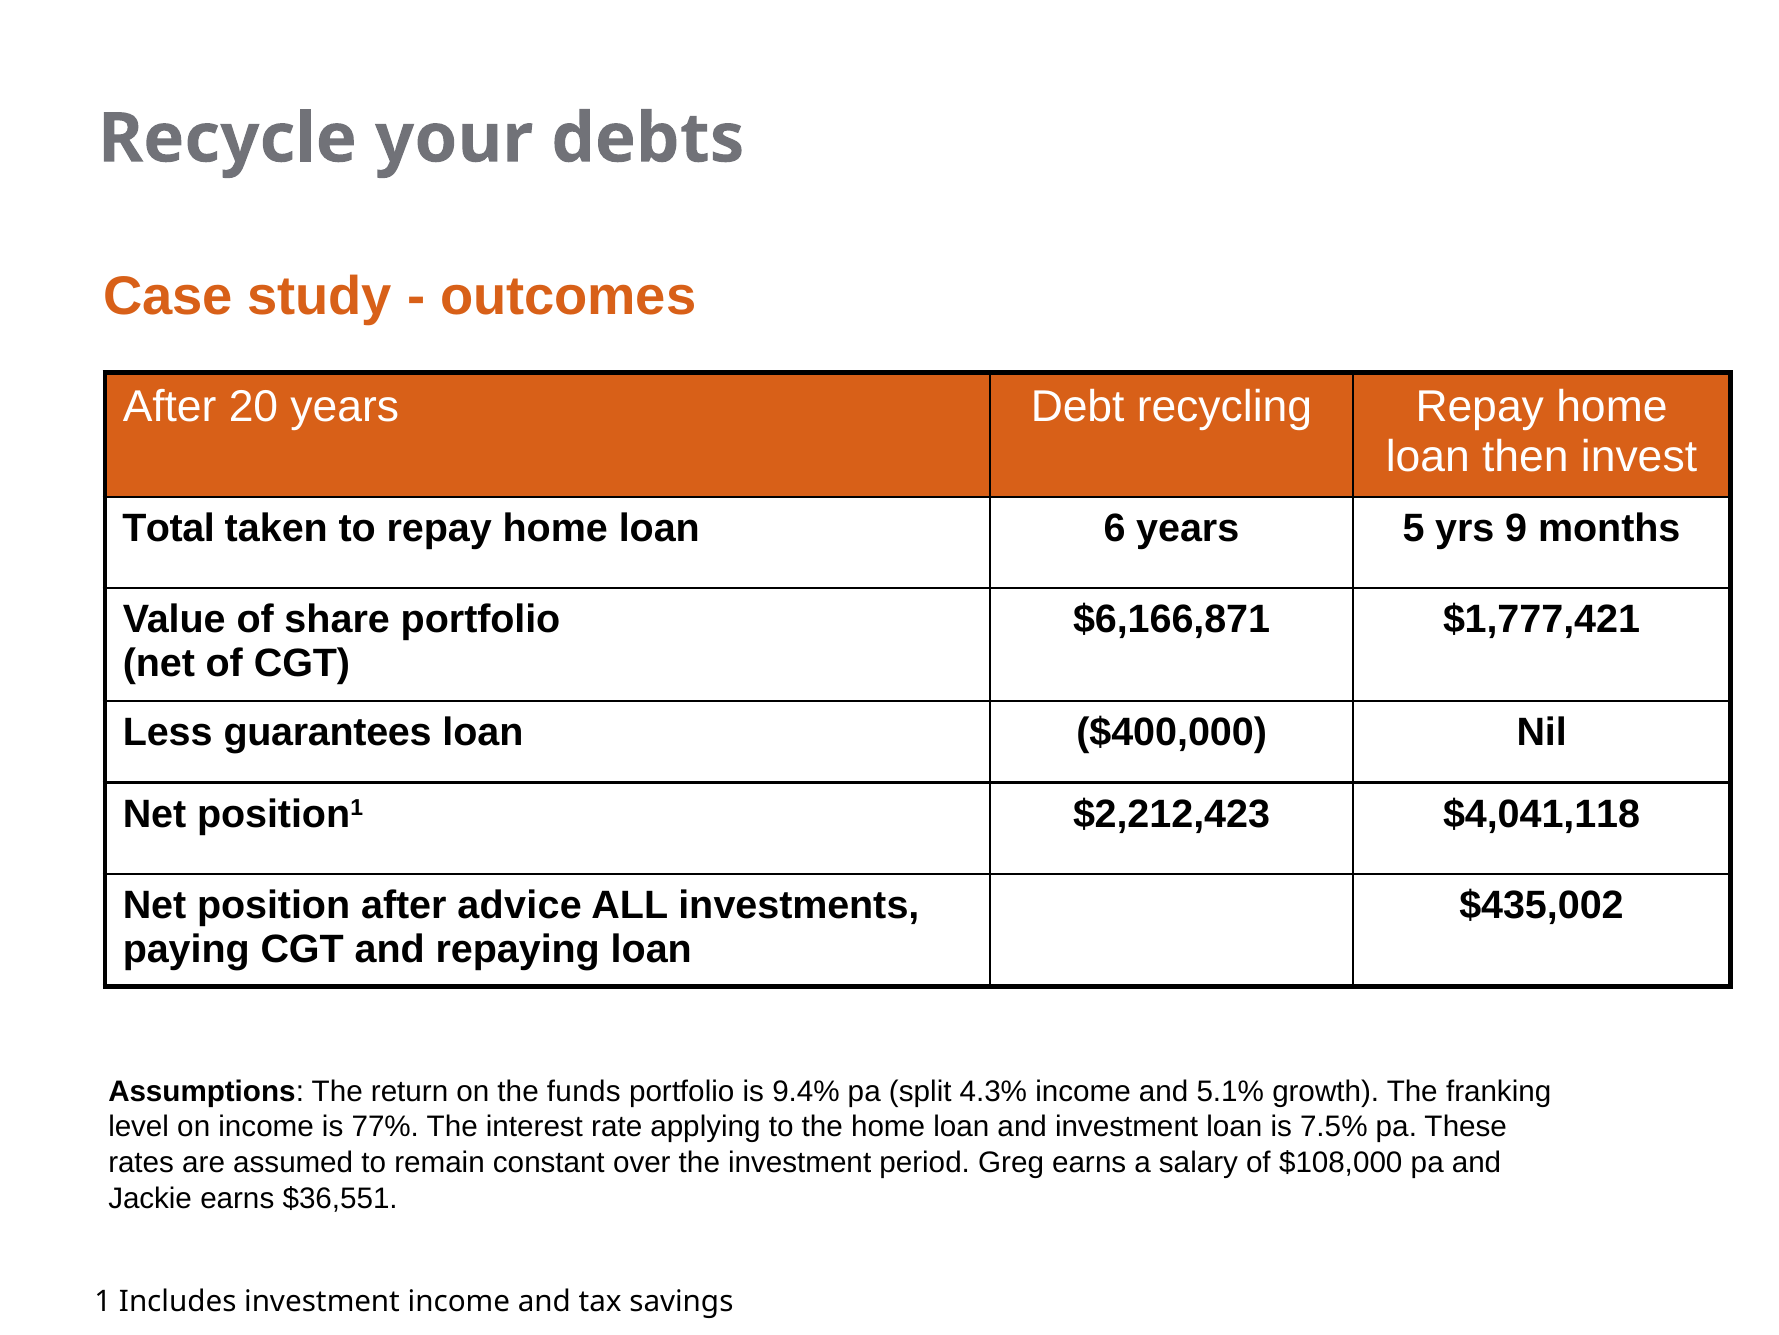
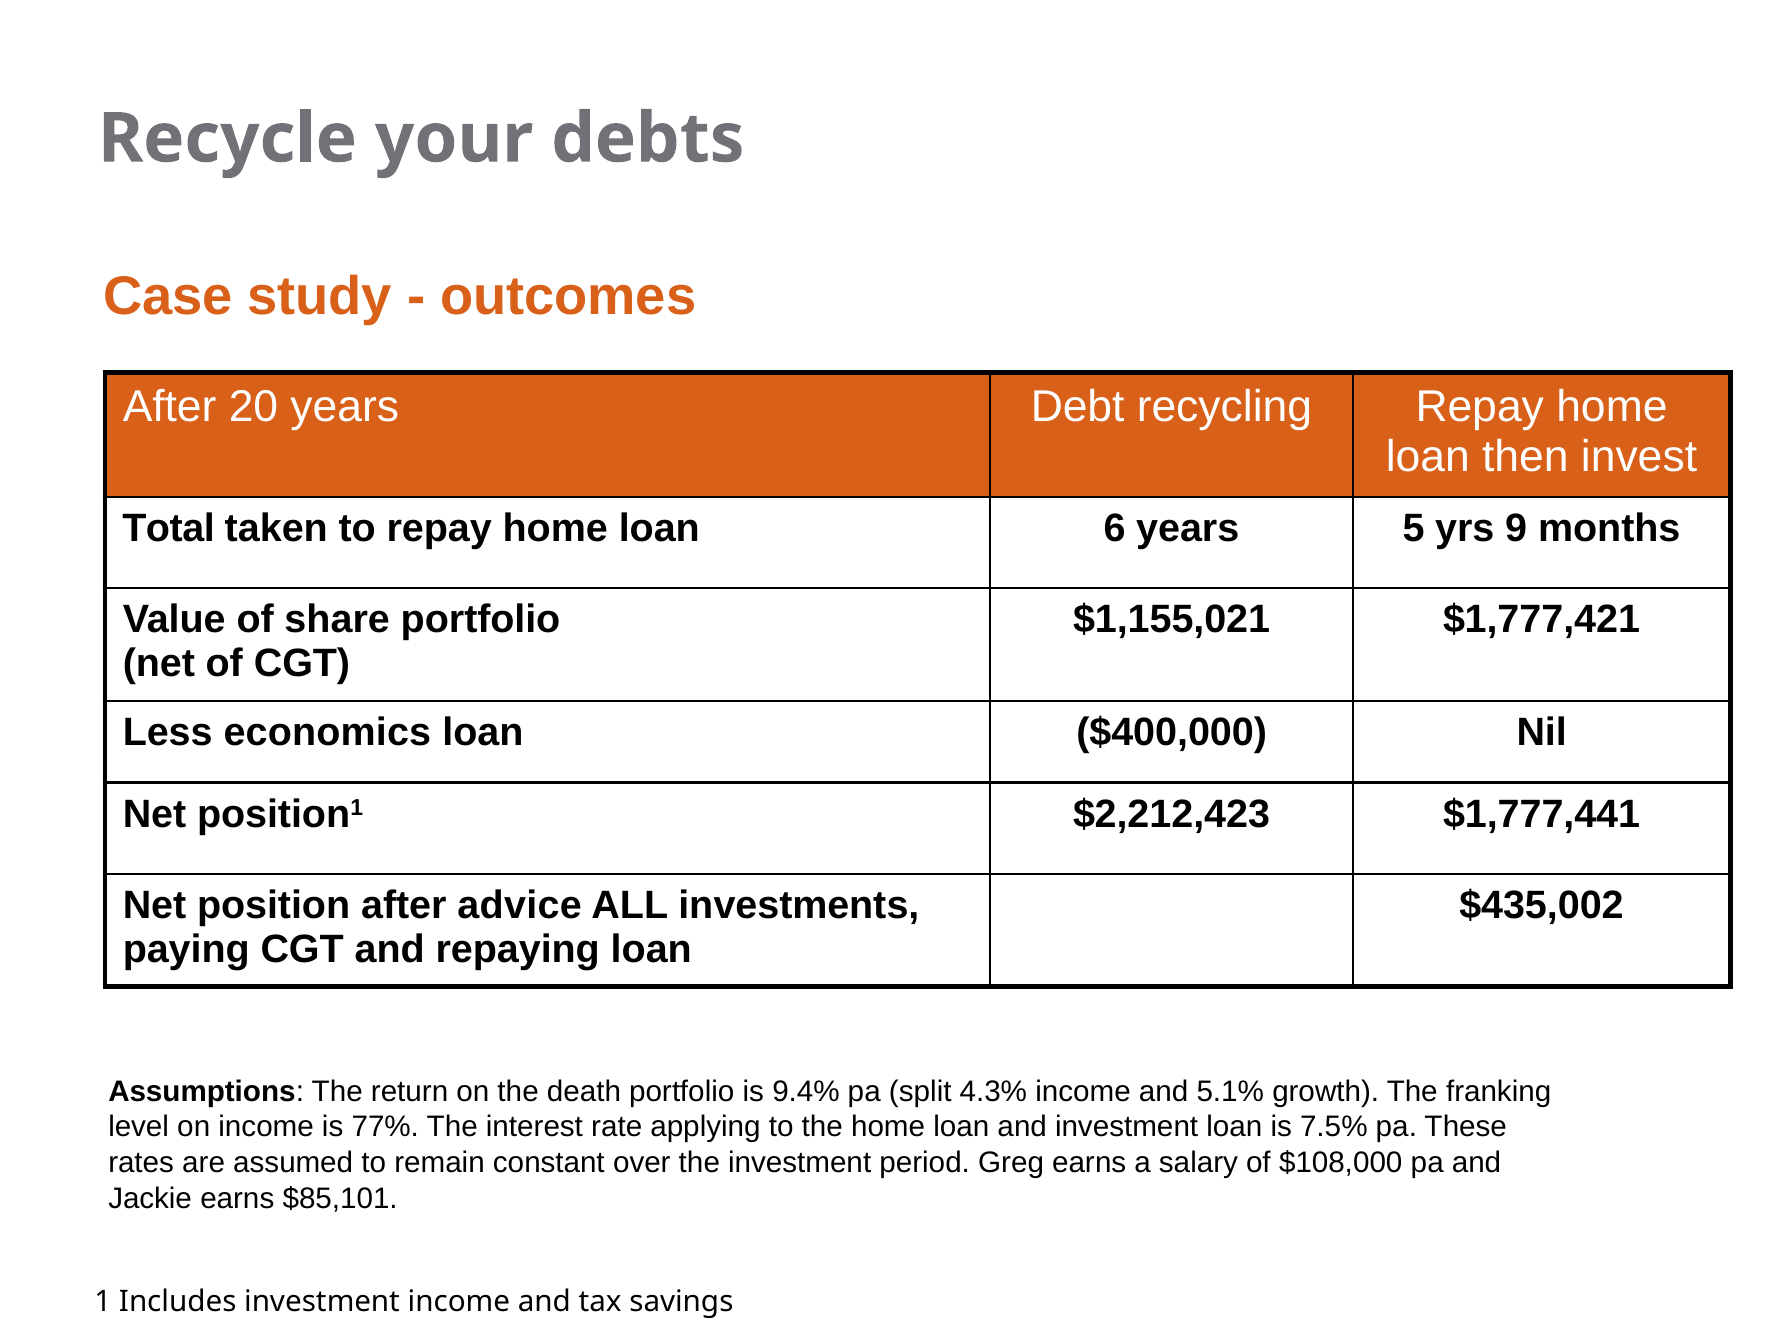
$6,166,871: $6,166,871 -> $1,155,021
guarantees: guarantees -> economics
$4,041,118: $4,041,118 -> $1,777,441
funds: funds -> death
$36,551: $36,551 -> $85,101
